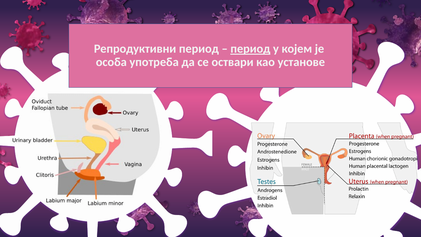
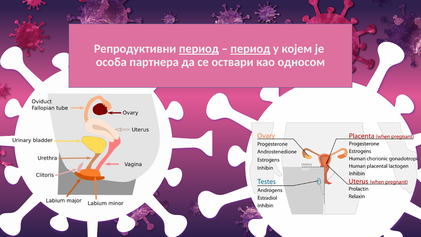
период at (199, 49) underline: none -> present
употреба: употреба -> партнера
установе: установе -> односом
